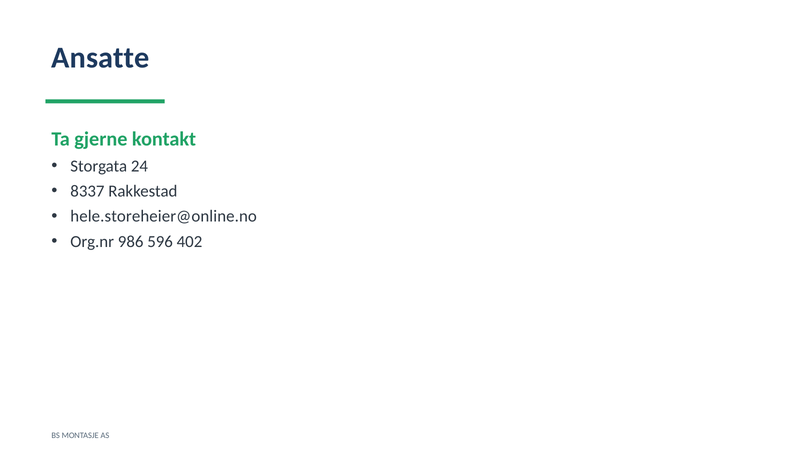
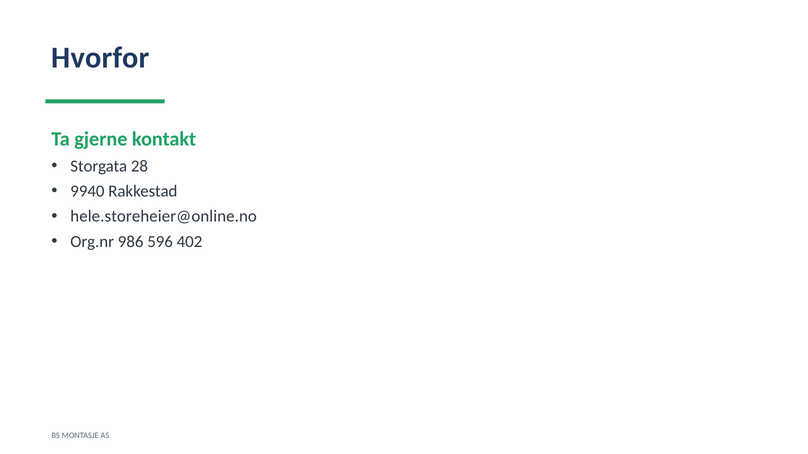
Ansatte: Ansatte -> Hvorfor
24: 24 -> 28
8337: 8337 -> 9940
